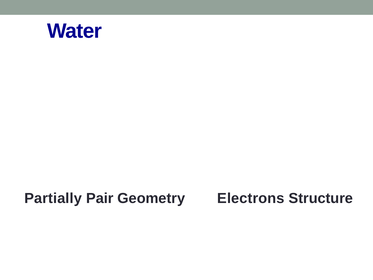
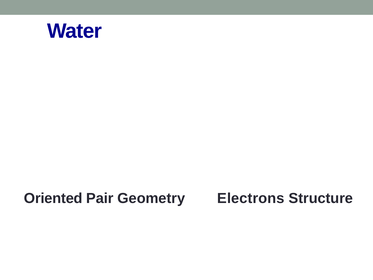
Partially: Partially -> Oriented
